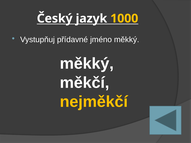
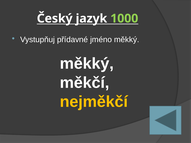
1000 colour: yellow -> light green
